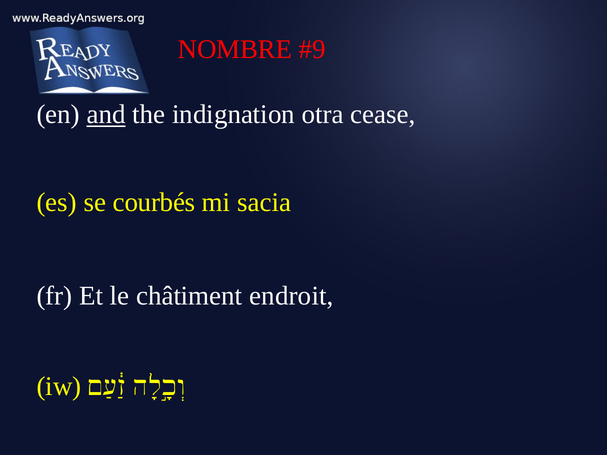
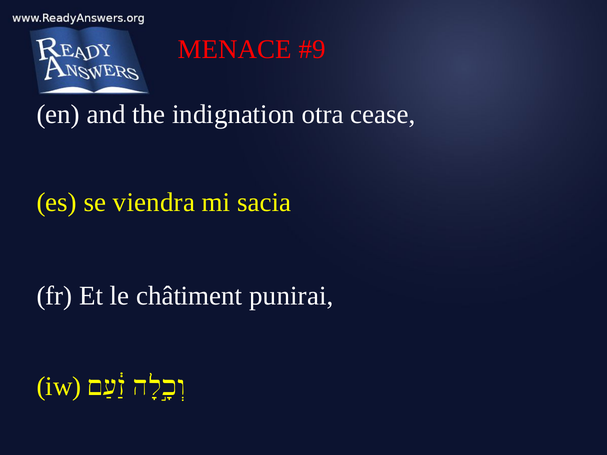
NOMBRE: NOMBRE -> MENACE
and underline: present -> none
courbés: courbés -> viendra
endroit: endroit -> punirai
